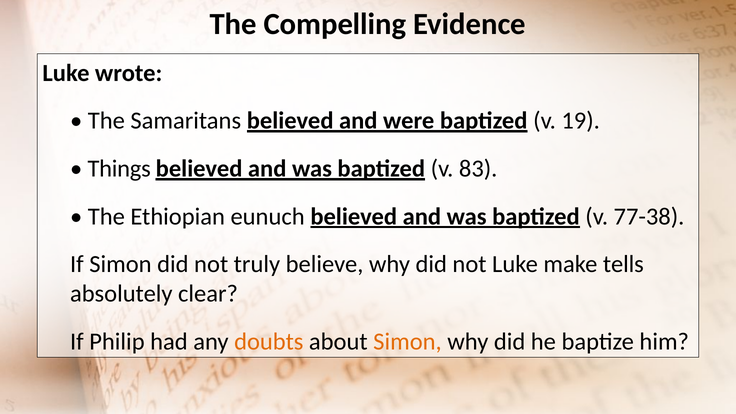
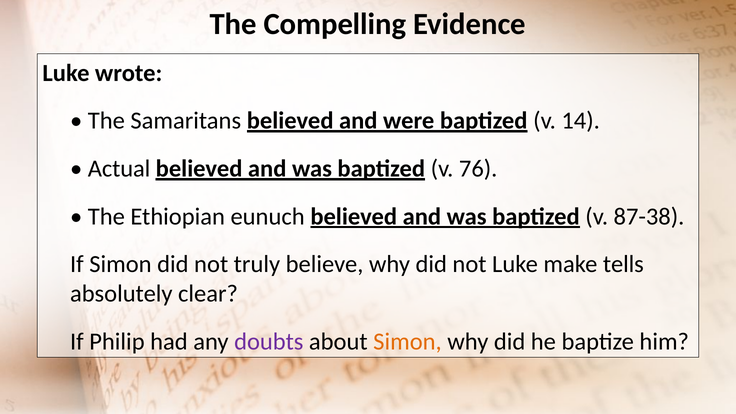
19: 19 -> 14
Things: Things -> Actual
83: 83 -> 76
77-38: 77-38 -> 87-38
doubts colour: orange -> purple
